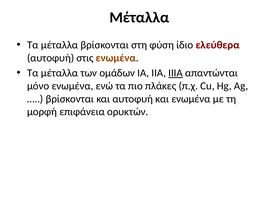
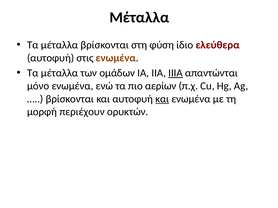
πλάκες: πλάκες -> αερίων
και at (162, 99) underline: none -> present
επιφάνεια: επιφάνεια -> περιέχουν
